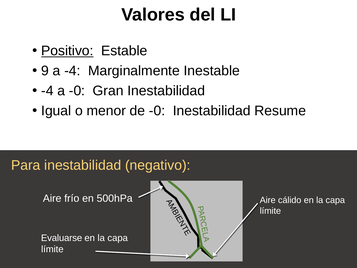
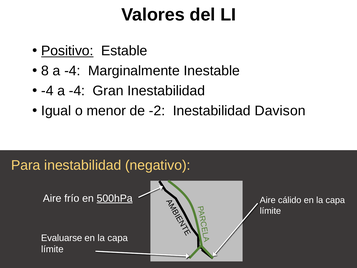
9: 9 -> 8
-4 a -0: -0 -> -4
de -0: -0 -> -2
Resume: Resume -> Davison
500hPa underline: none -> present
